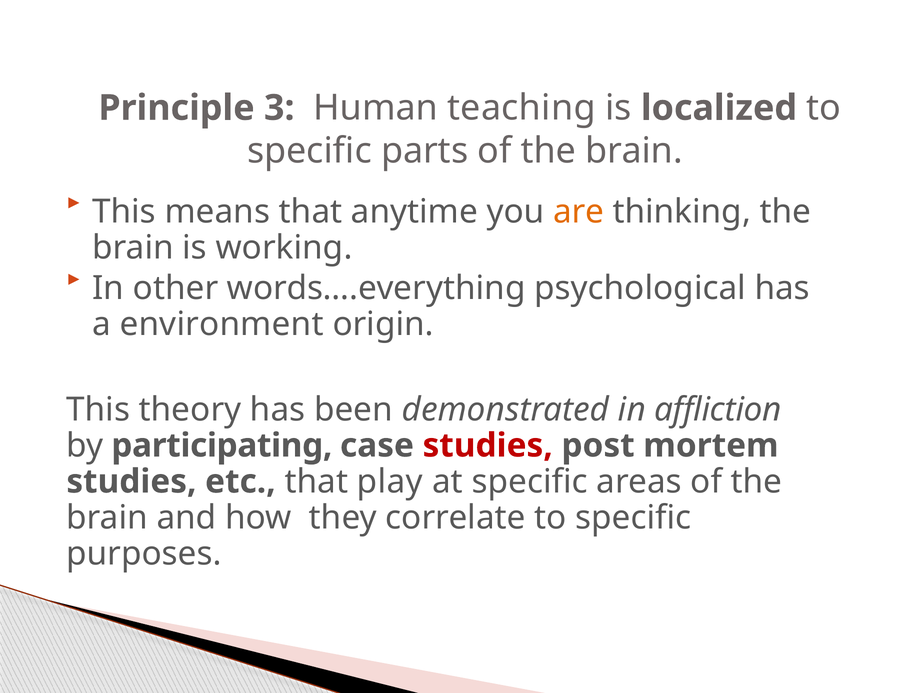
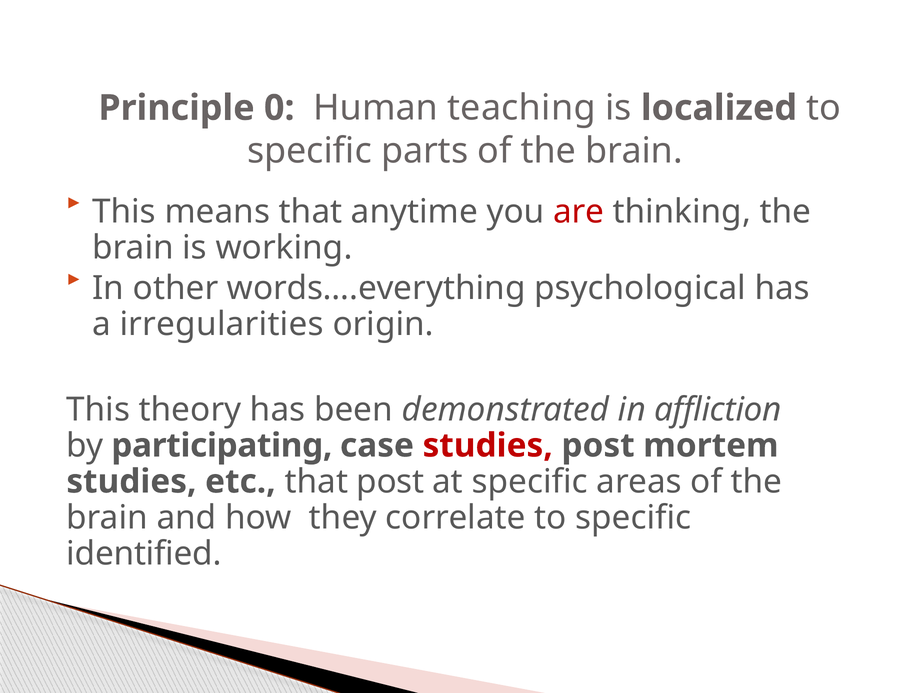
3: 3 -> 0
are colour: orange -> red
environment: environment -> irregularities
that play: play -> post
purposes: purposes -> identified
